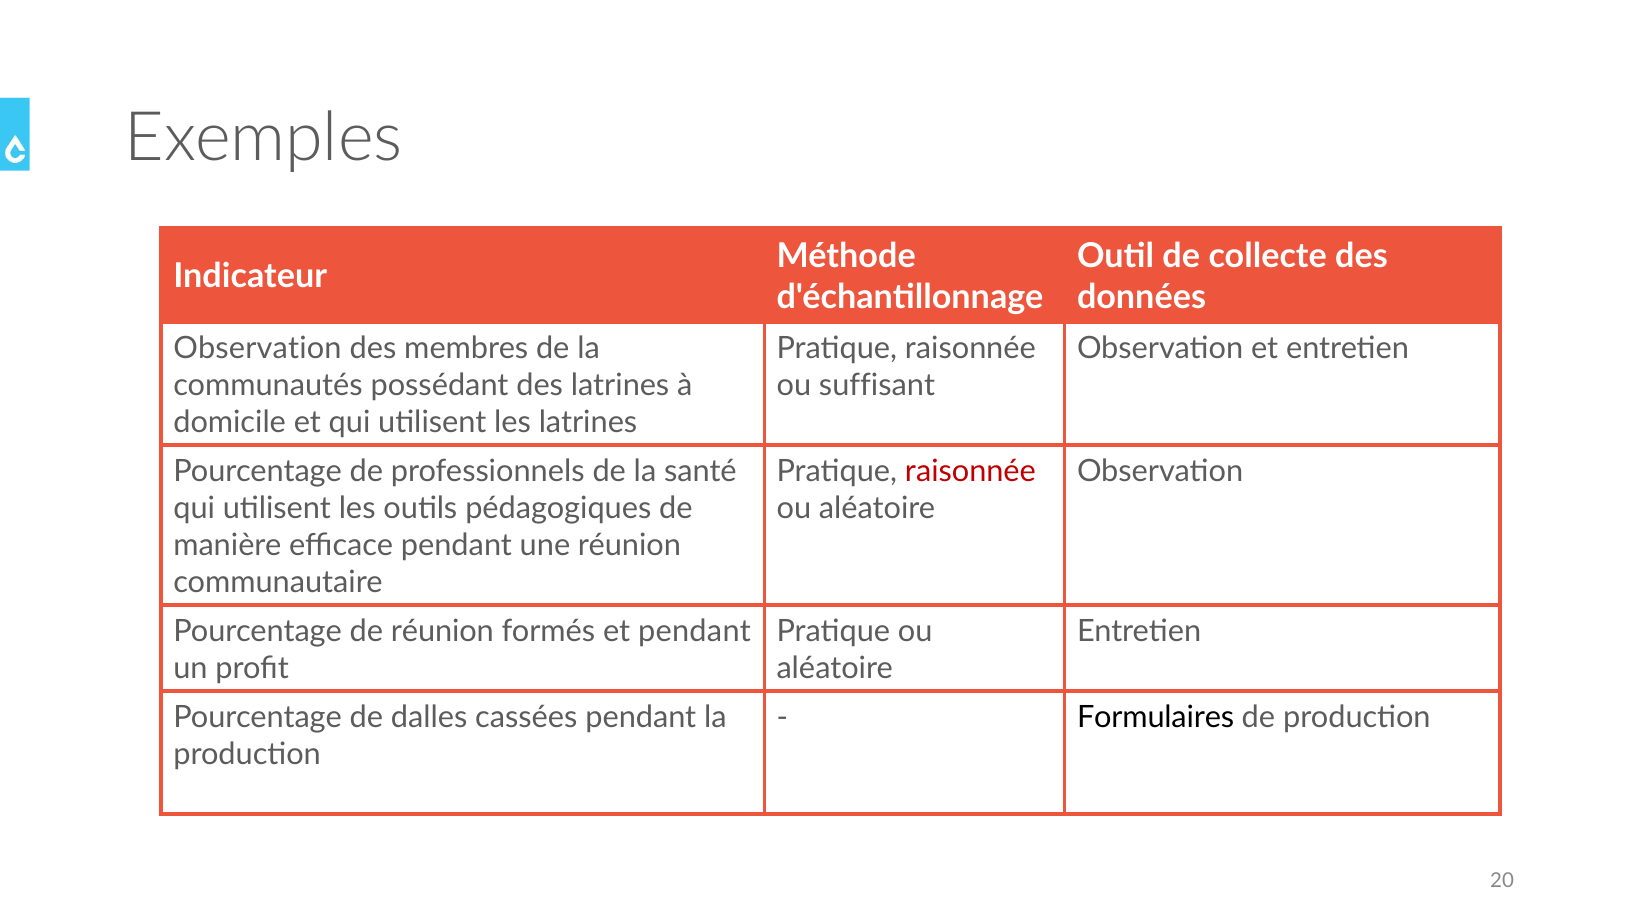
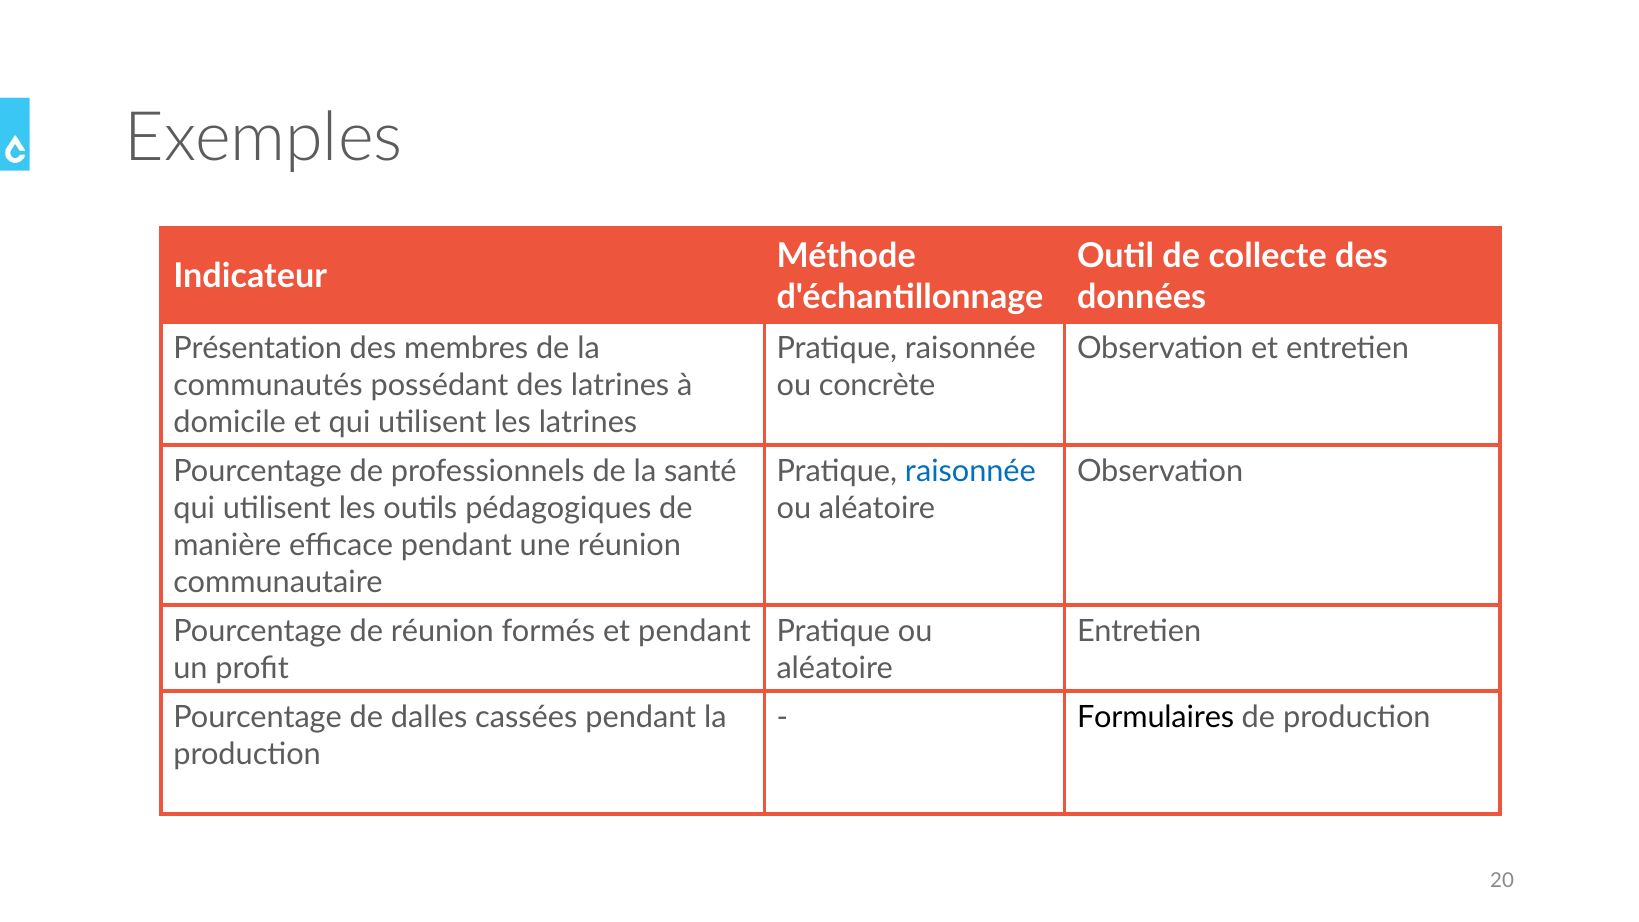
Observation at (257, 348): Observation -> Présentation
suffisant: suffisant -> concrète
raisonnée at (970, 471) colour: red -> blue
